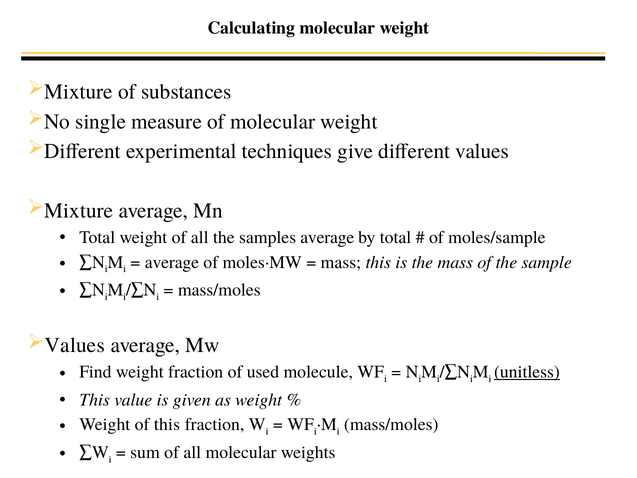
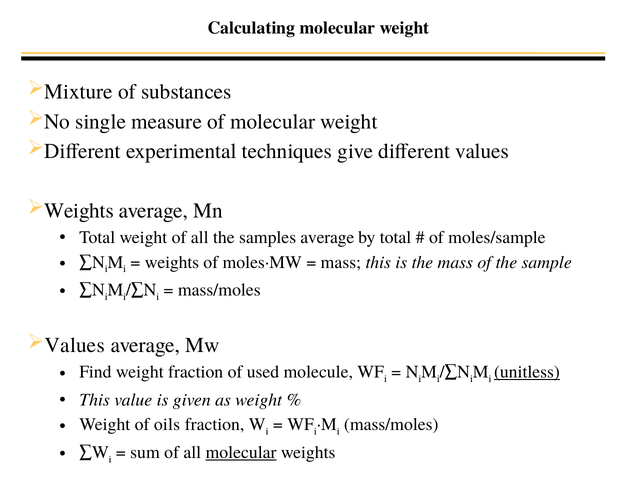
Mixture at (79, 211): Mixture -> Weights
average at (172, 262): average -> weights
of this: this -> oils
molecular at (241, 452) underline: none -> present
